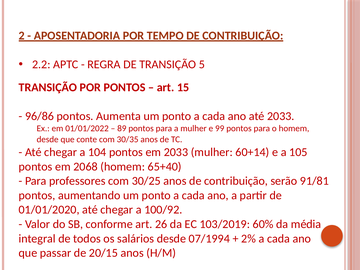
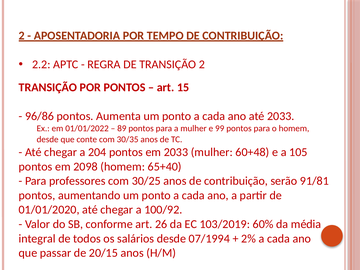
TRANSIÇÃO 5: 5 -> 2
104: 104 -> 204
60+14: 60+14 -> 60+48
2068: 2068 -> 2098
